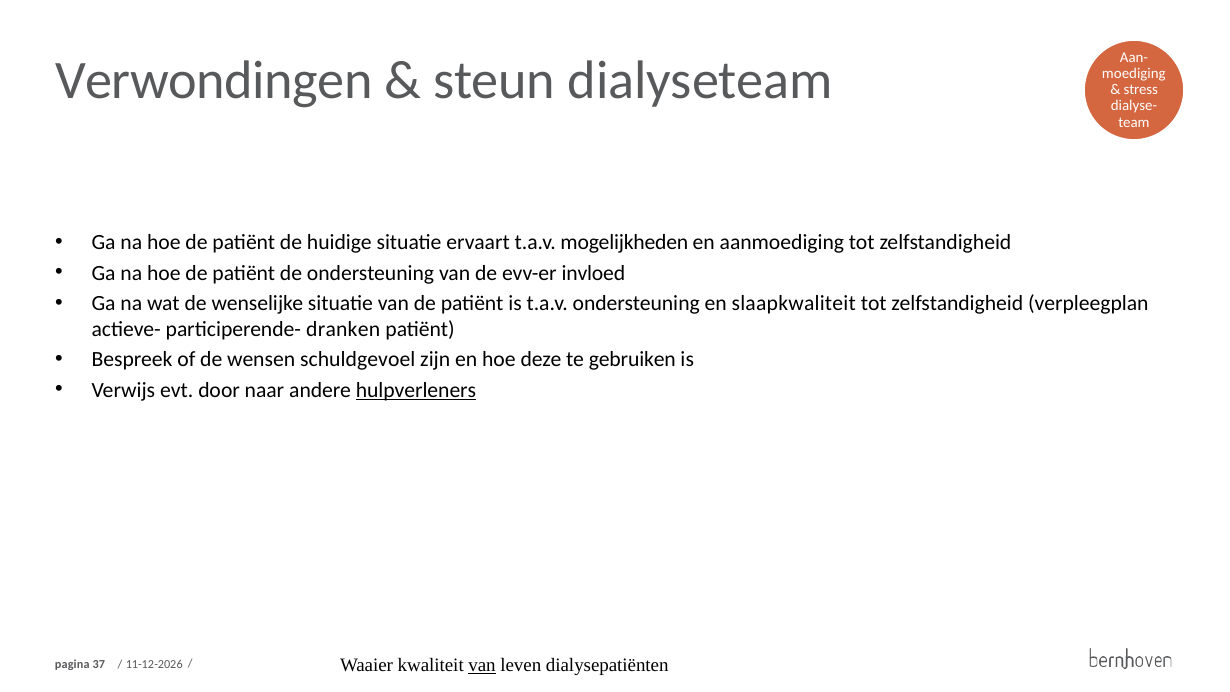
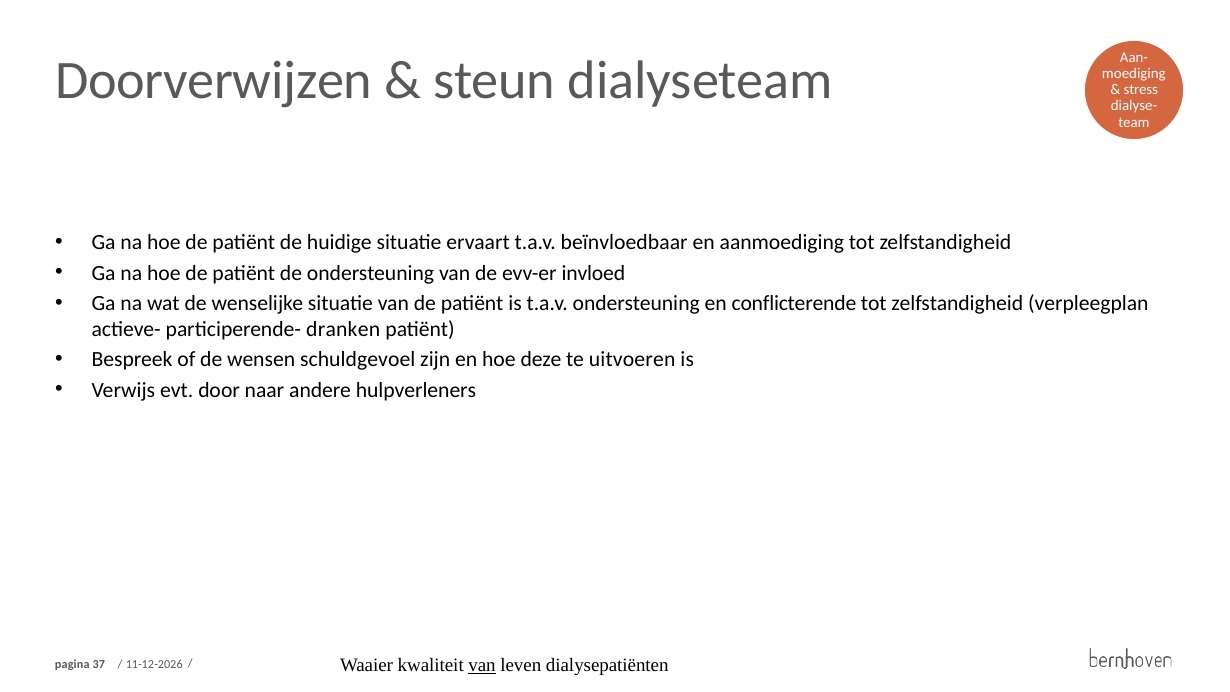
Verwondingen: Verwondingen -> Doorverwijzen
mogelijkheden: mogelijkheden -> beïnvloedbaar
slaapkwaliteit: slaapkwaliteit -> conflicterende
gebruiken: gebruiken -> uitvoeren
hulpverleners underline: present -> none
